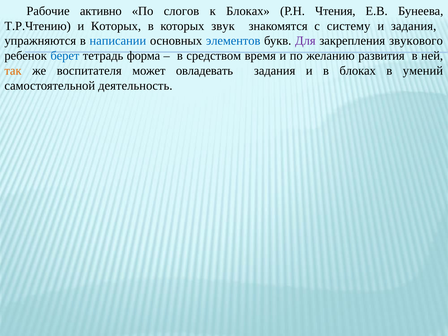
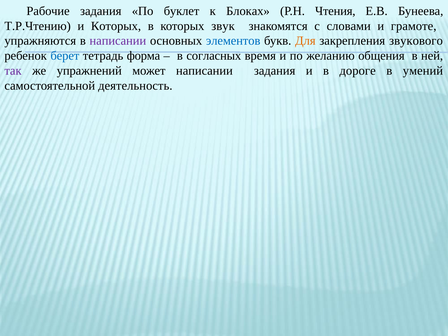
Рабочие активно: активно -> задания
слогов: слогов -> буклет
систему: систему -> словами
и задания: задания -> грамоте
написании at (118, 41) colour: blue -> purple
Для colour: purple -> orange
средством: средством -> согласных
развития: развития -> общения
так colour: orange -> purple
воспитателя: воспитателя -> упражнений
может овладевать: овладевать -> написании
в блоках: блоках -> дороге
